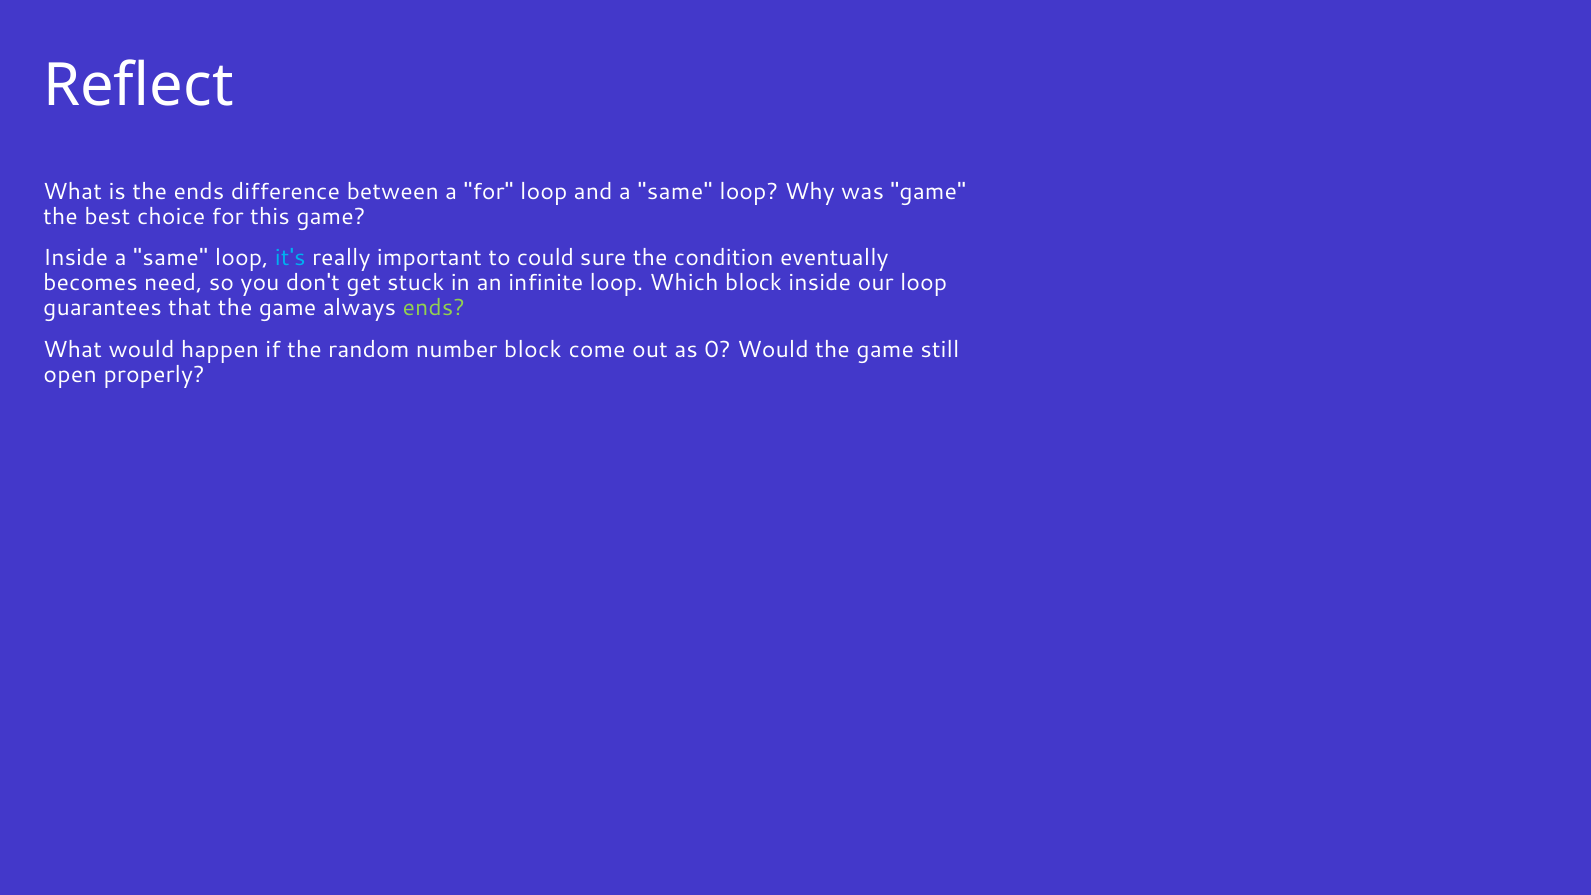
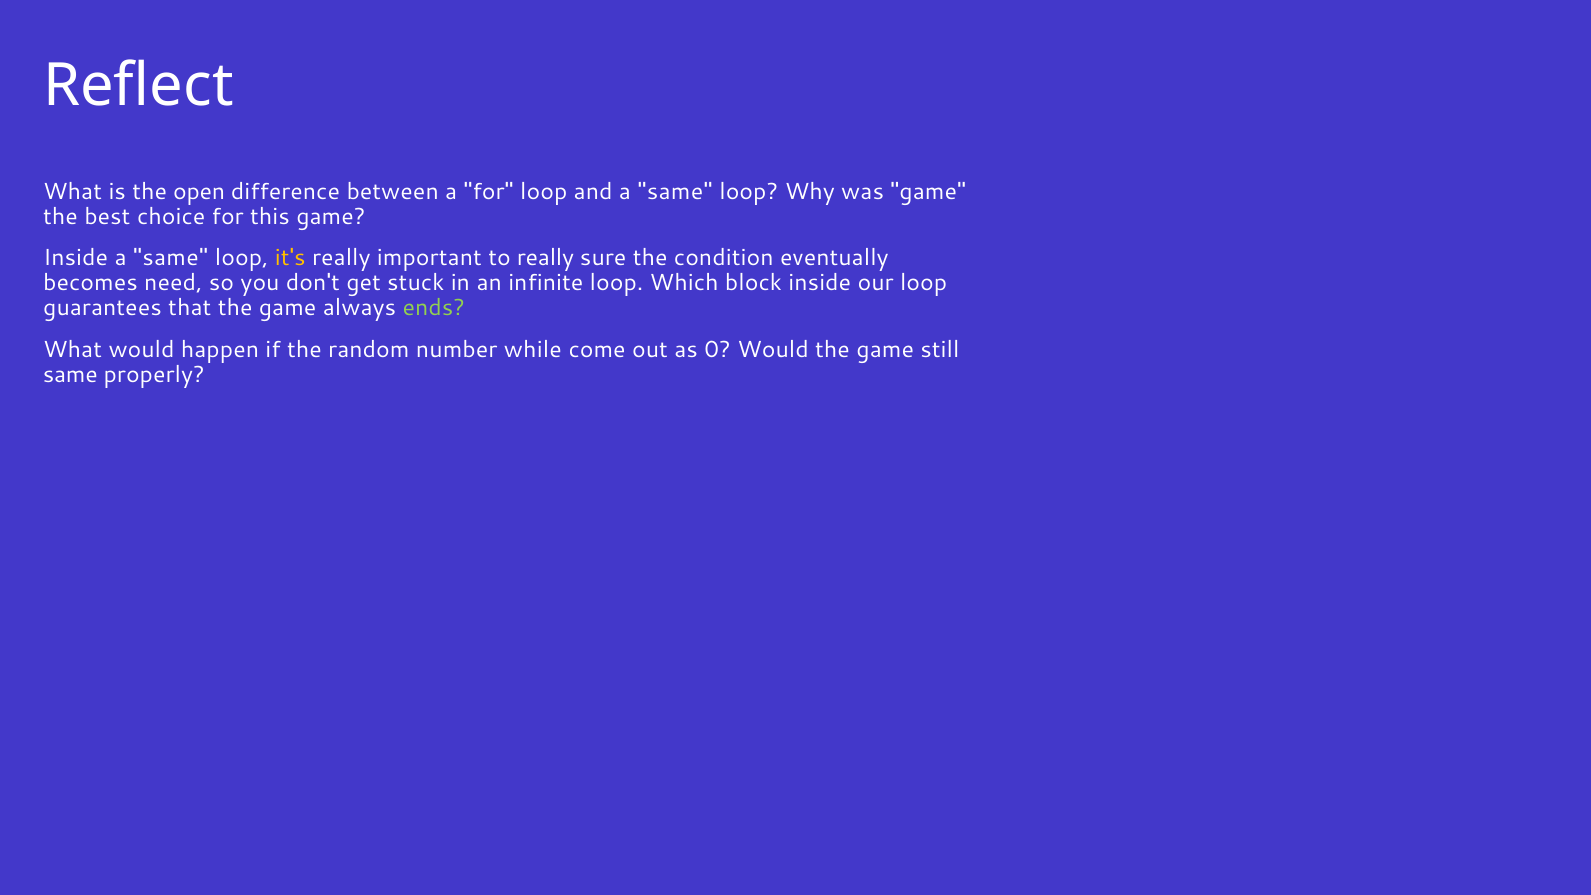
the ends: ends -> open
it's colour: light blue -> yellow
to could: could -> really
number block: block -> while
open at (70, 375): open -> same
